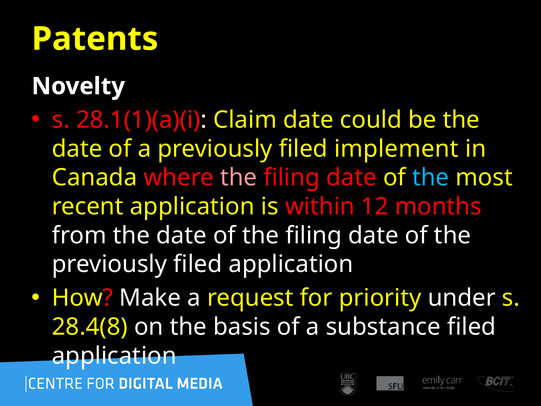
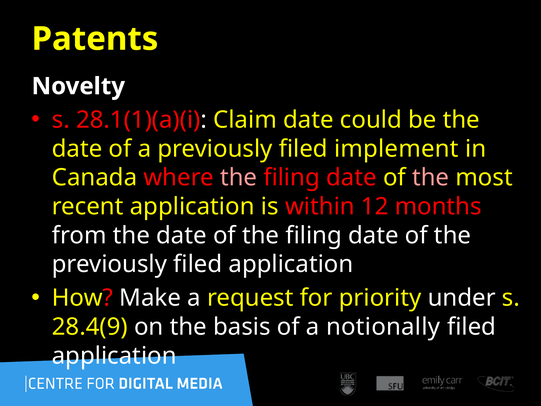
the at (431, 178) colour: light blue -> pink
28.4(8: 28.4(8 -> 28.4(9
substance: substance -> notionally
